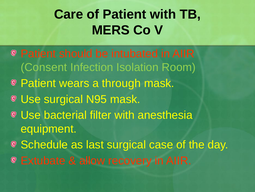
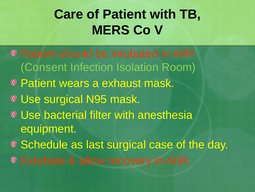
through: through -> exhaust
